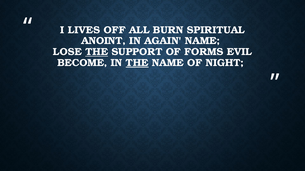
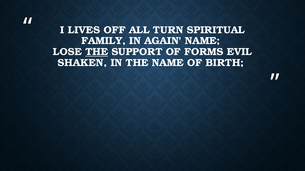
BURN: BURN -> TURN
ANOINT: ANOINT -> FAMILY
BECOME: BECOME -> SHAKEN
THE at (137, 63) underline: present -> none
NIGHT: NIGHT -> BIRTH
